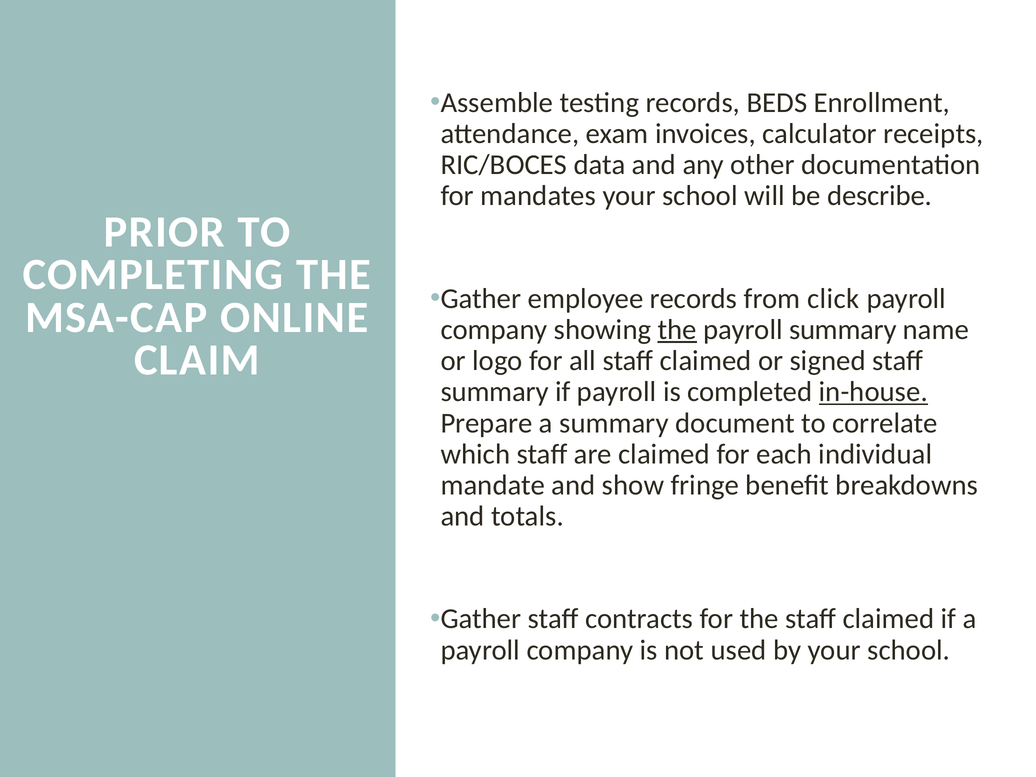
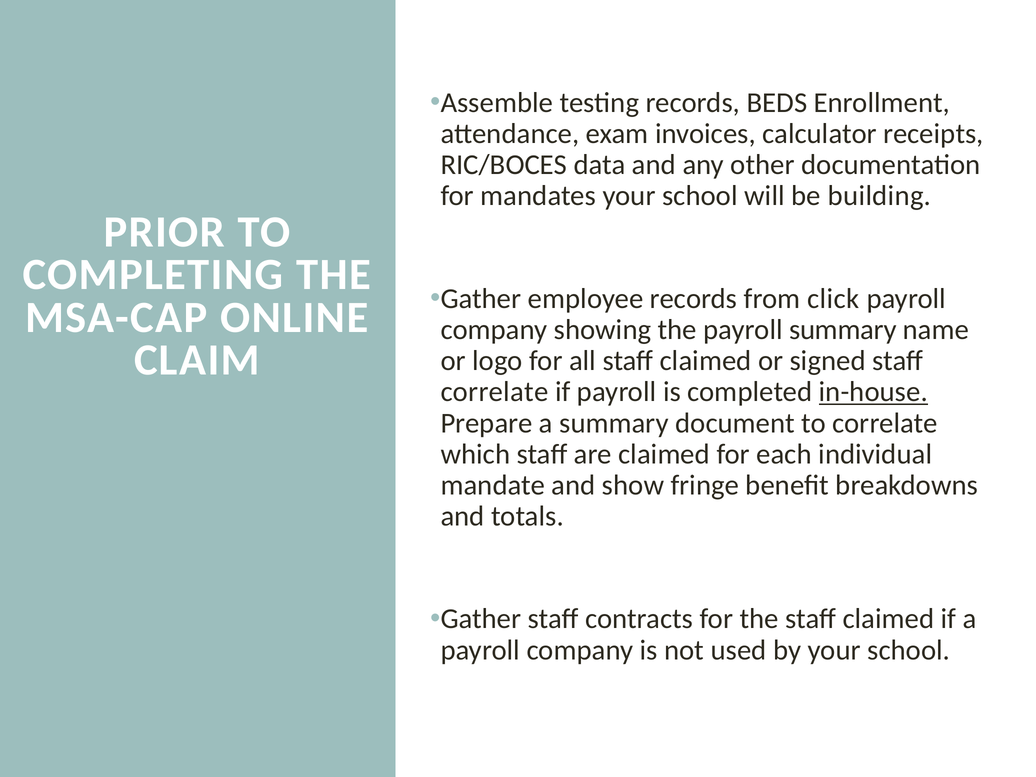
describe: describe -> building
the at (677, 330) underline: present -> none
summary at (495, 392): summary -> correlate
